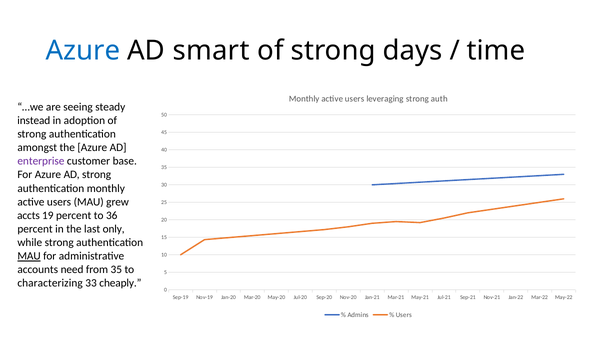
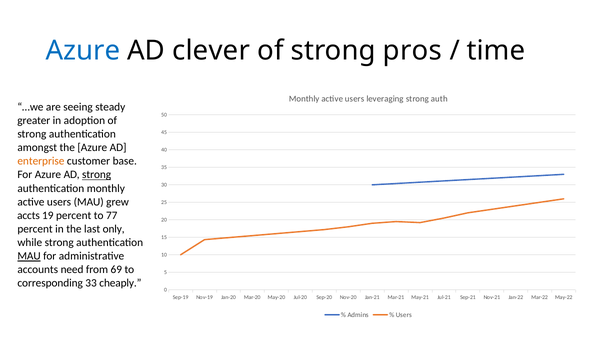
smart: smart -> clever
days: days -> pros
instead: instead -> greater
enterprise colour: purple -> orange
strong at (97, 175) underline: none -> present
36: 36 -> 77
from 35: 35 -> 69
characterizing: characterizing -> corresponding
